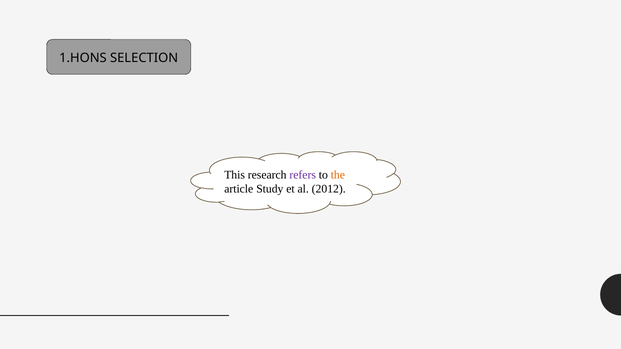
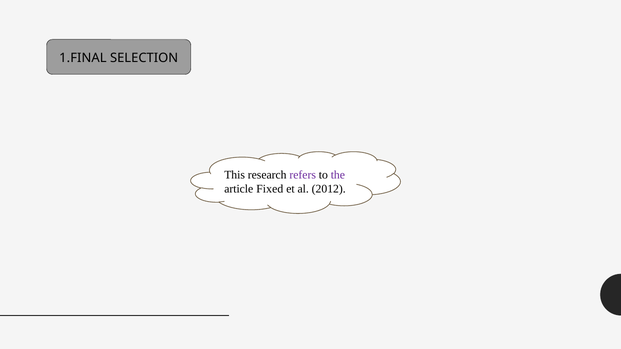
1.HONS: 1.HONS -> 1.FINAL
the colour: orange -> purple
Study: Study -> Fixed
